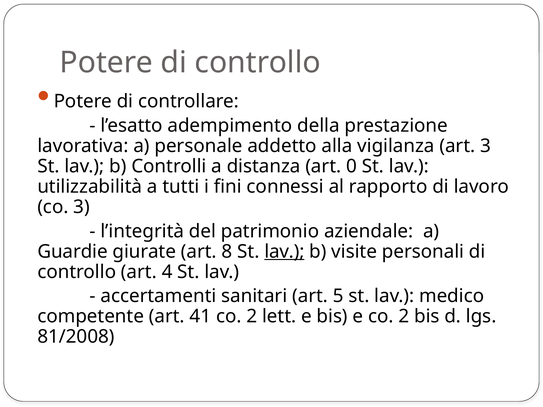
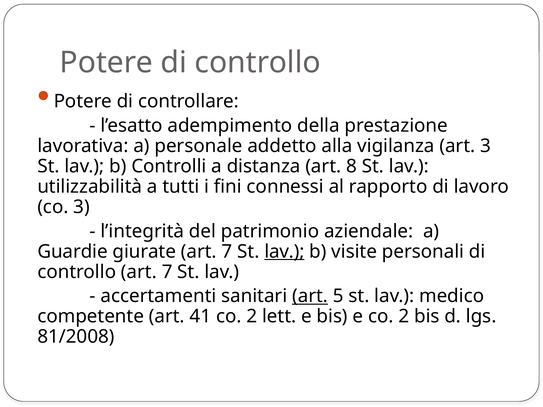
0: 0 -> 8
giurate art 8: 8 -> 7
controllo art 4: 4 -> 7
art at (310, 296) underline: none -> present
